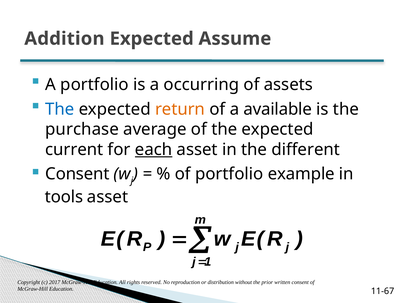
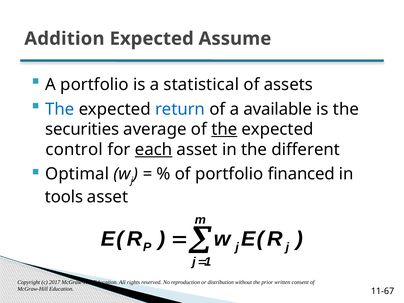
occurring: occurring -> statistical
return colour: orange -> blue
purchase: purchase -> securities
the at (224, 129) underline: none -> present
current: current -> control
Consent at (77, 174): Consent -> Optimal
example: example -> financed
